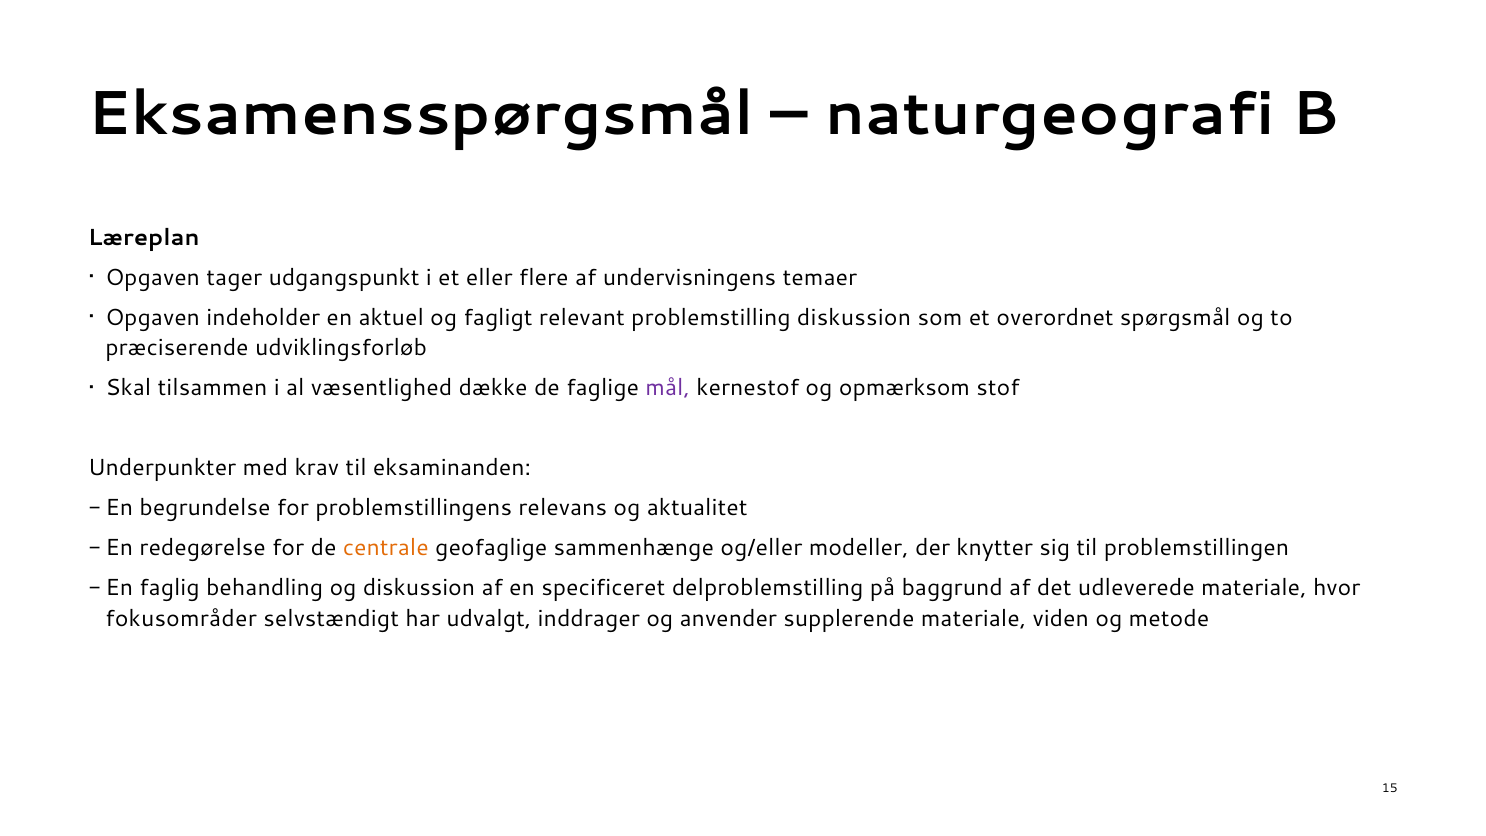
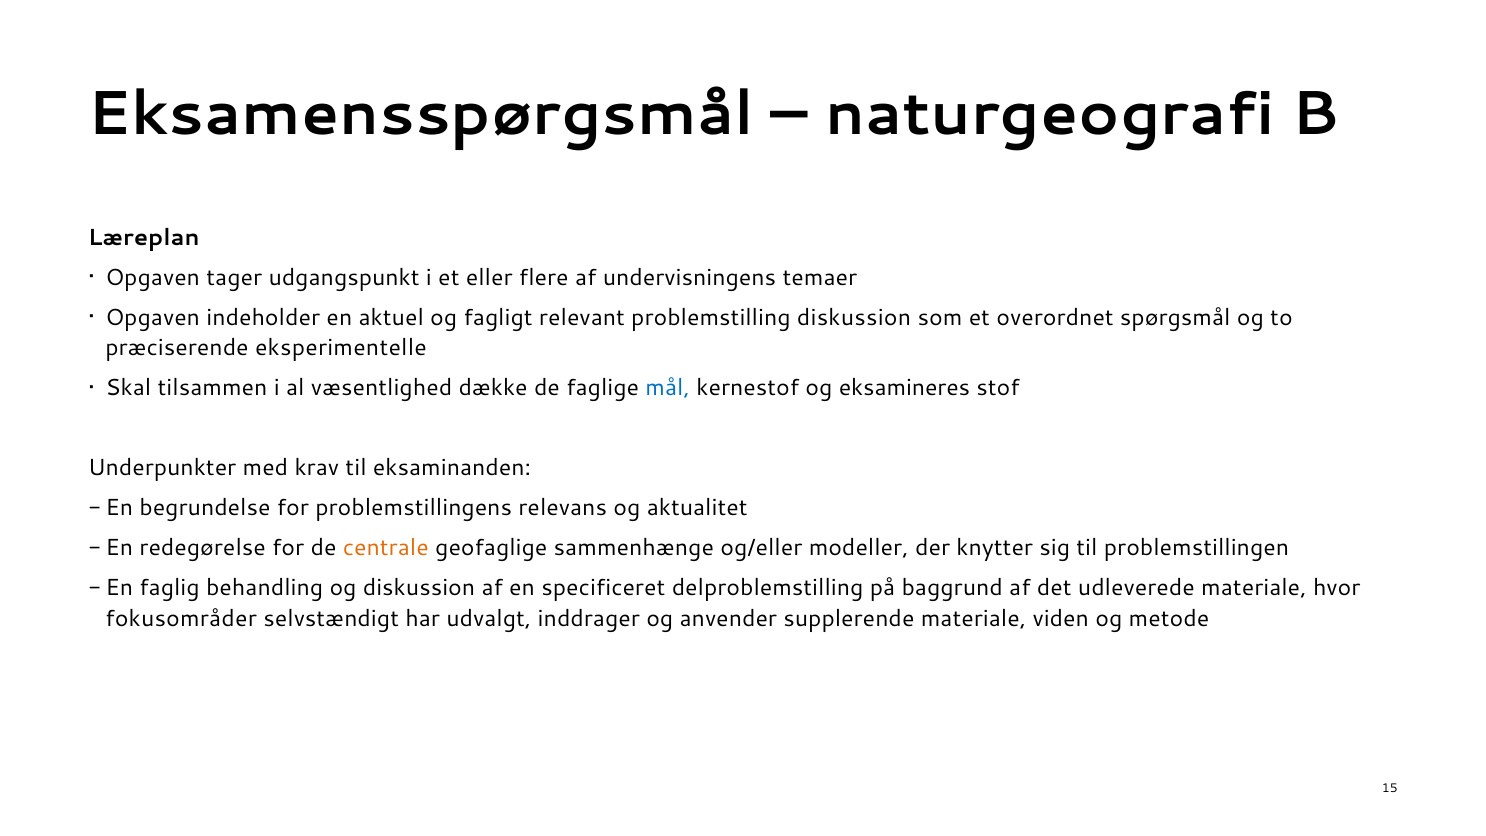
udviklingsforløb: udviklingsforløb -> eksperimentelle
mål colour: purple -> blue
opmærksom: opmærksom -> eksamineres
